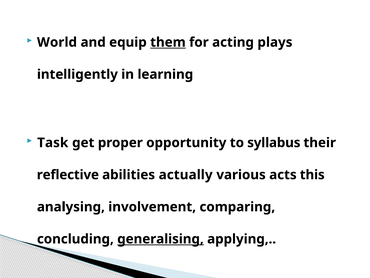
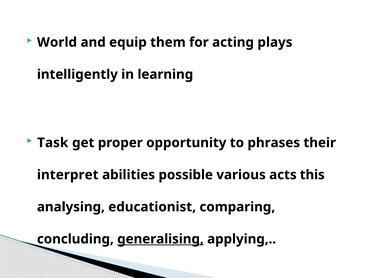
them underline: present -> none
syllabus: syllabus -> phrases
reflective: reflective -> interpret
actually: actually -> possible
involvement: involvement -> educationist
